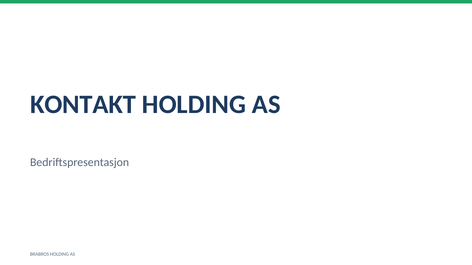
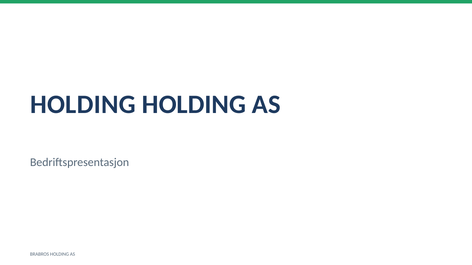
KONTAKT at (83, 105): KONTAKT -> HOLDING
